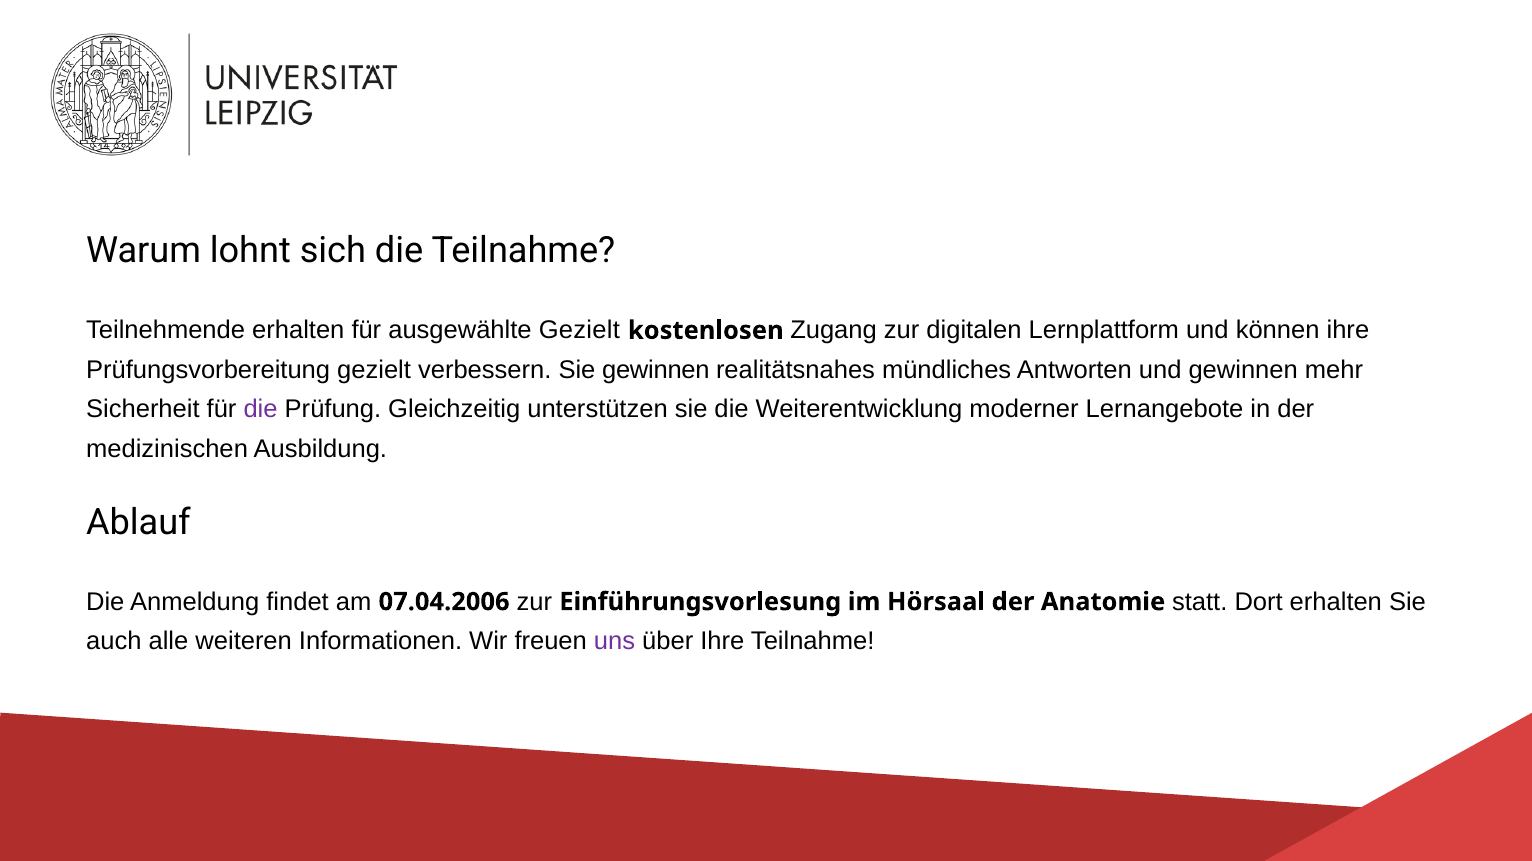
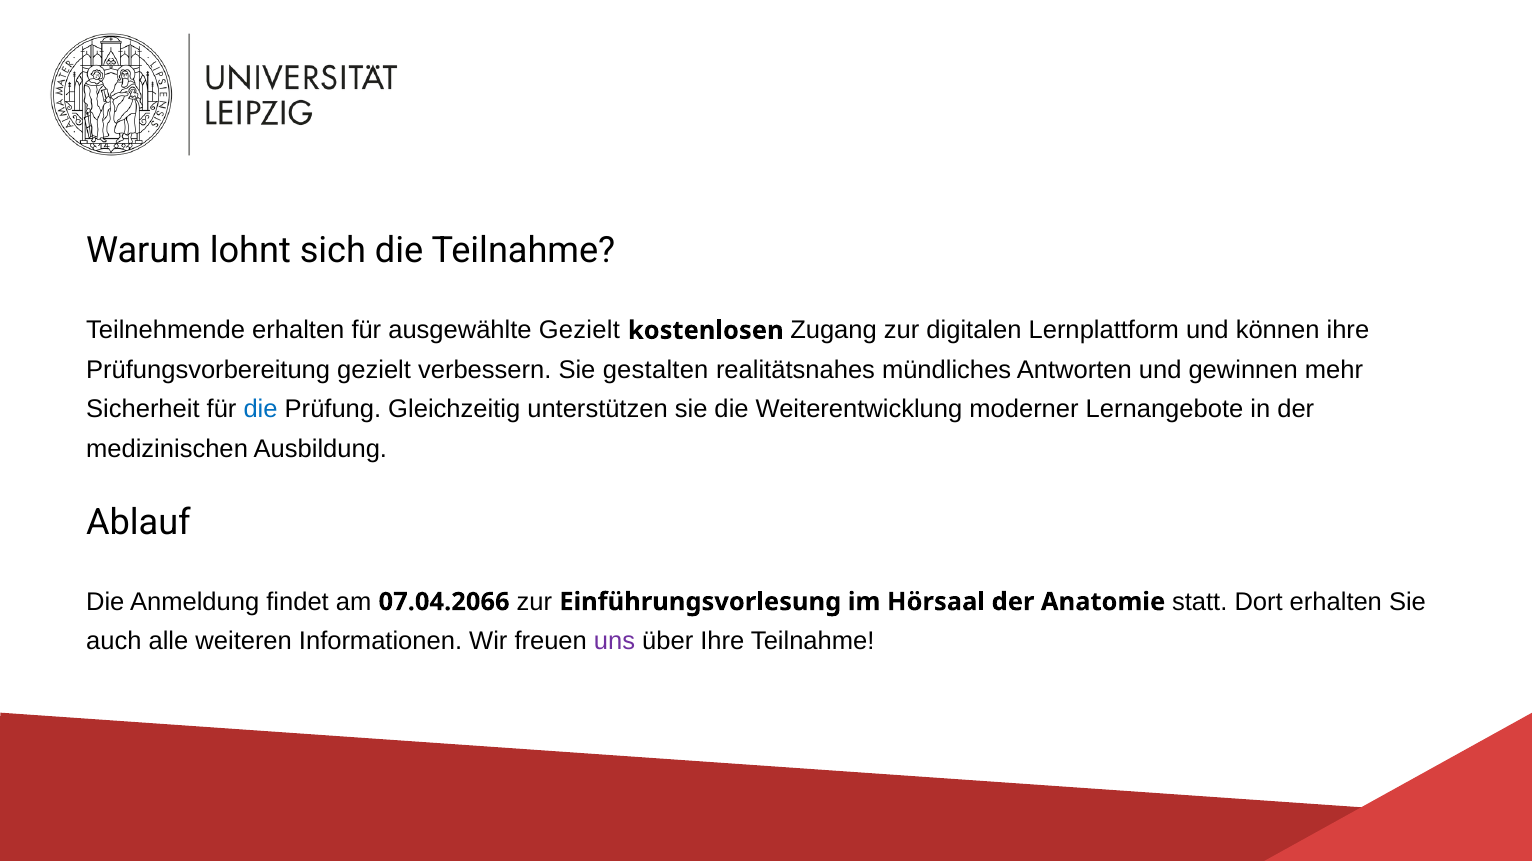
Sie gewinnen: gewinnen -> gestalten
die at (261, 410) colour: purple -> blue
07.04.2006: 07.04.2006 -> 07.04.2066
